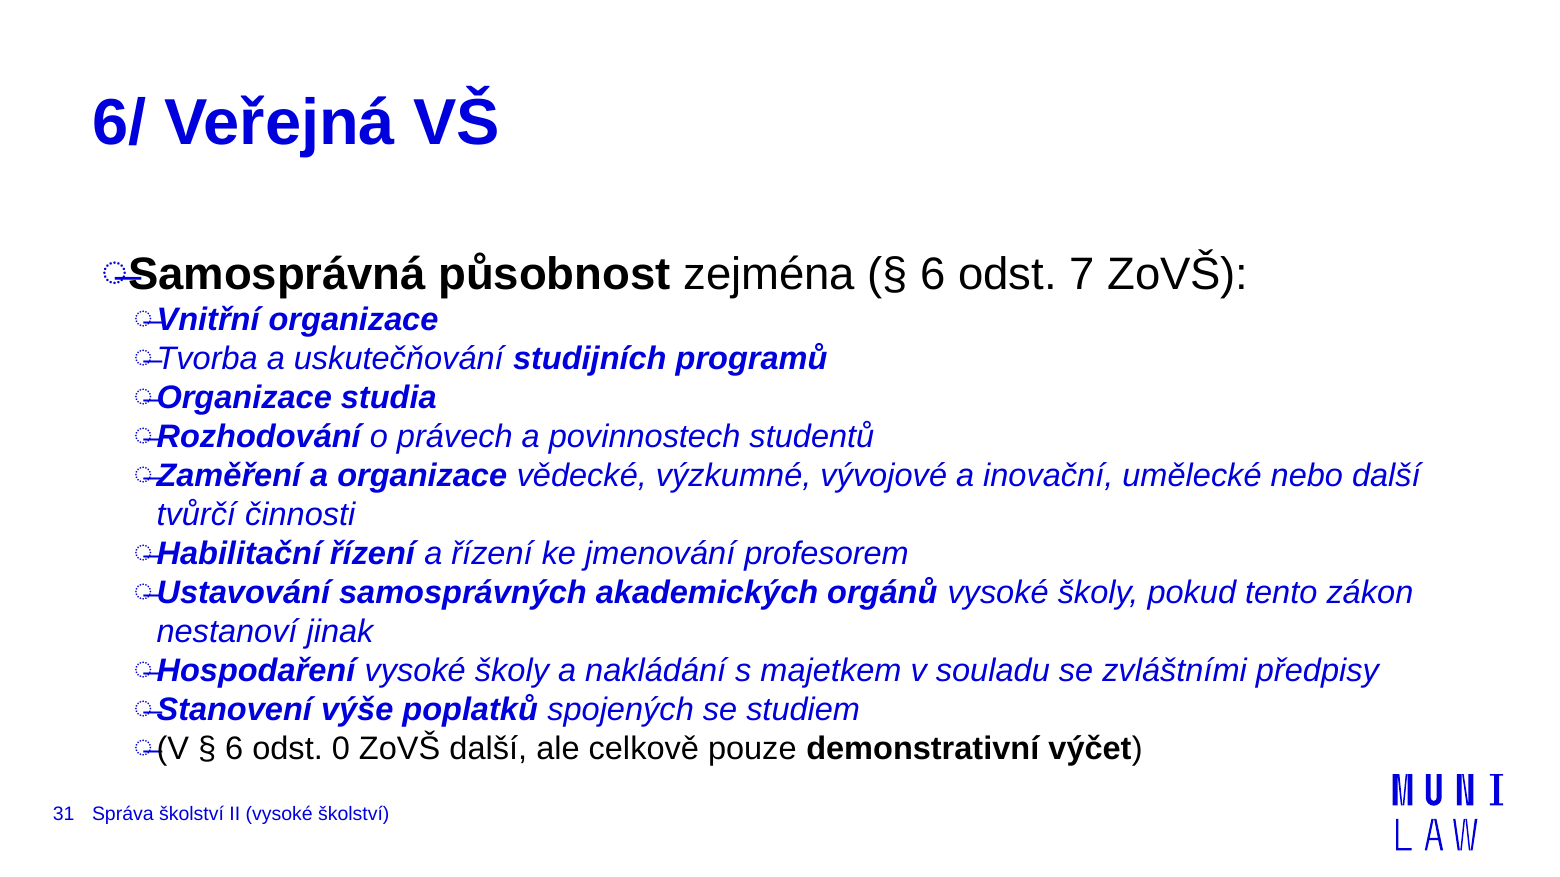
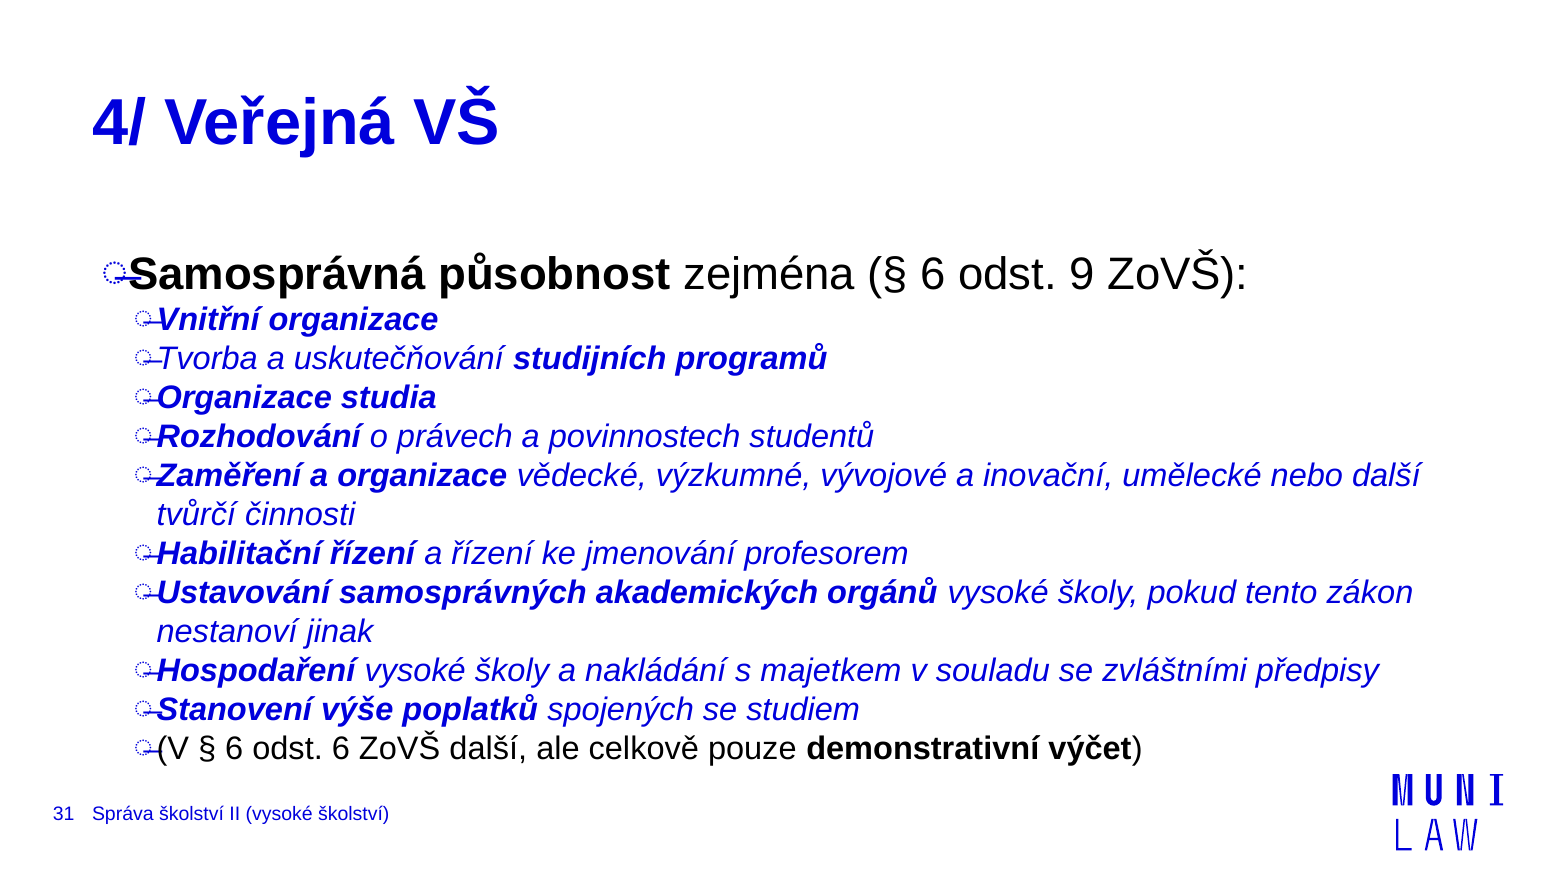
6/: 6/ -> 4/
7: 7 -> 9
odst 0: 0 -> 6
